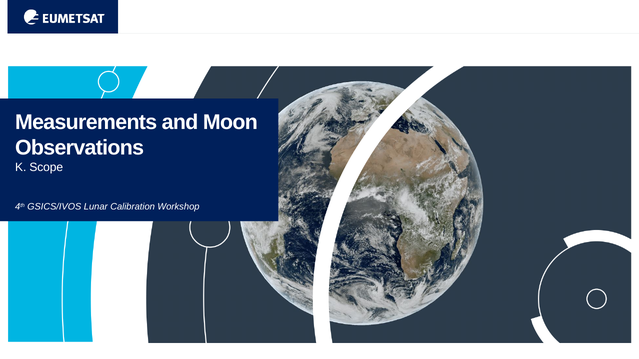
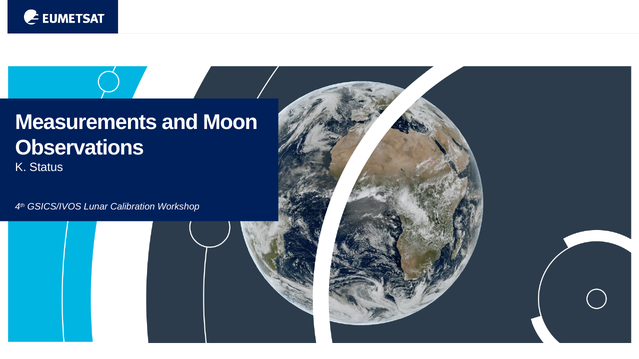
Scope: Scope -> Status
